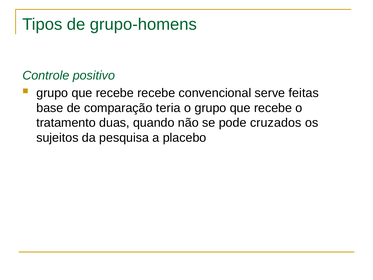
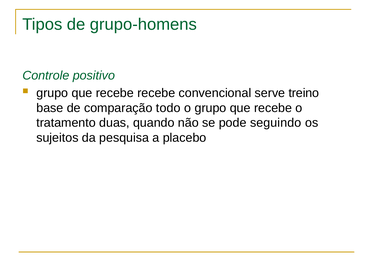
feitas: feitas -> treino
teria: teria -> todo
cruzados: cruzados -> seguindo
